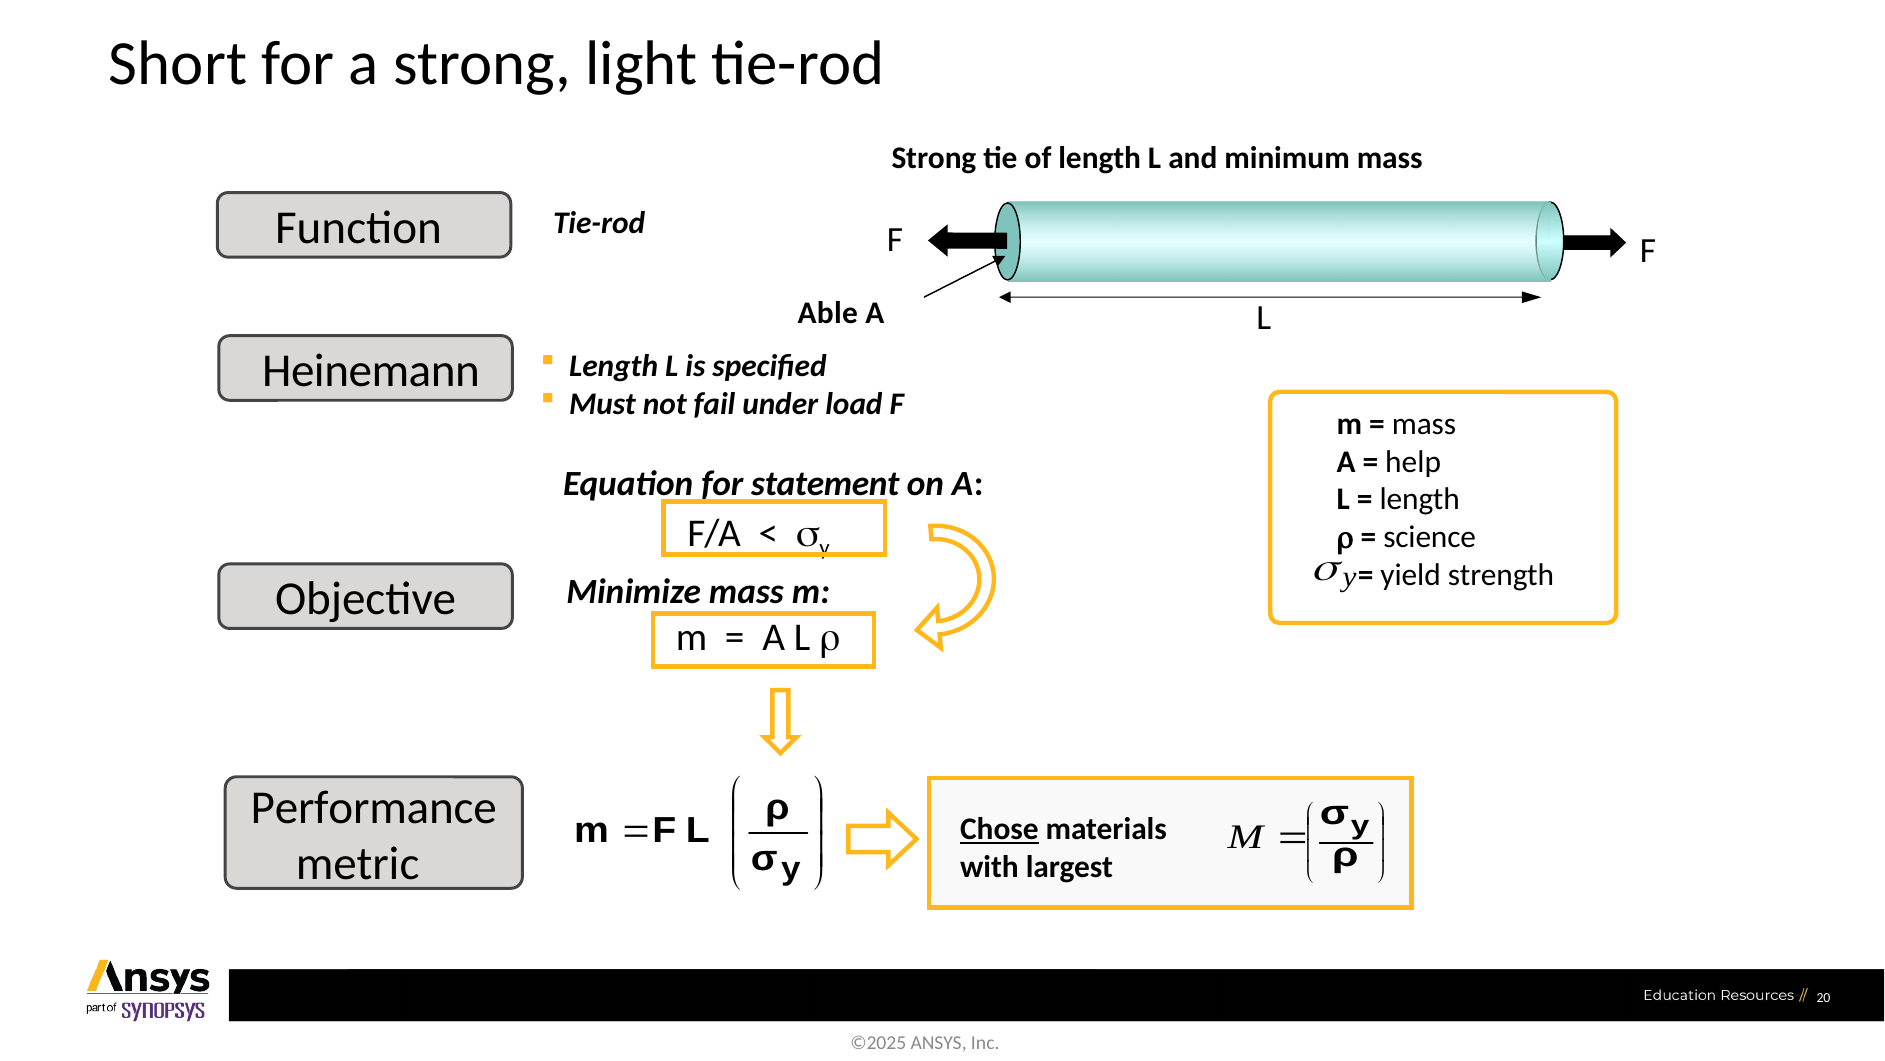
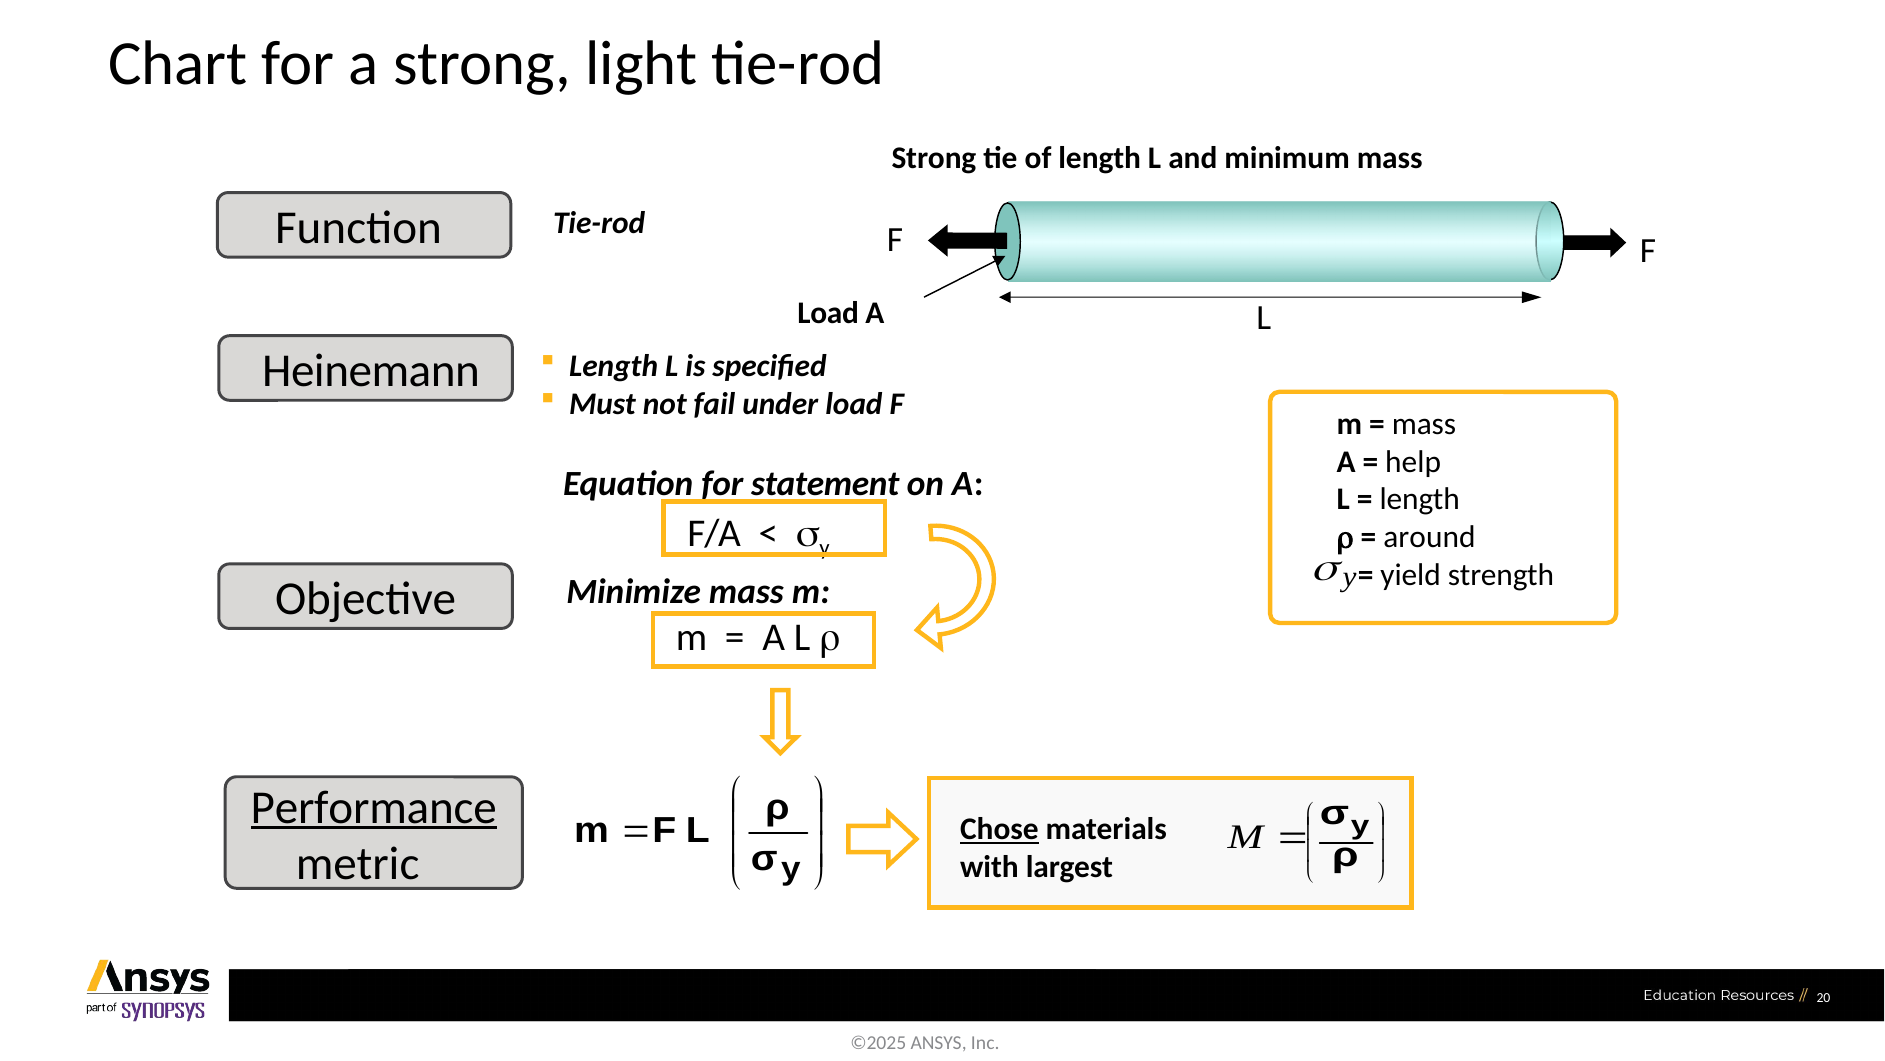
Short: Short -> Chart
Able at (828, 313): Able -> Load
science: science -> around
Performance underline: none -> present
